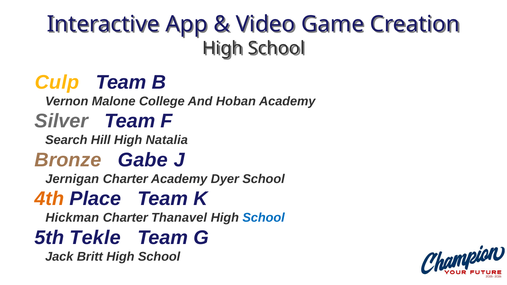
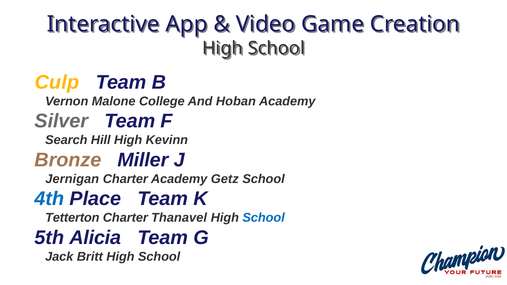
Natalia: Natalia -> Kevinn
Gabe: Gabe -> Miller
Dyer: Dyer -> Getz
4th colour: orange -> blue
Hickman: Hickman -> Tetterton
Tekle: Tekle -> Alicia
